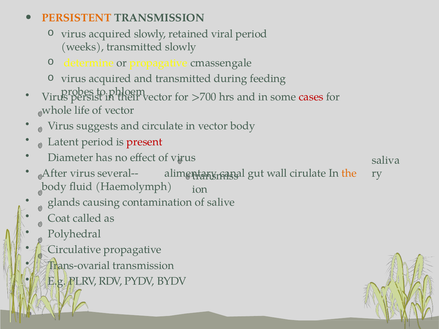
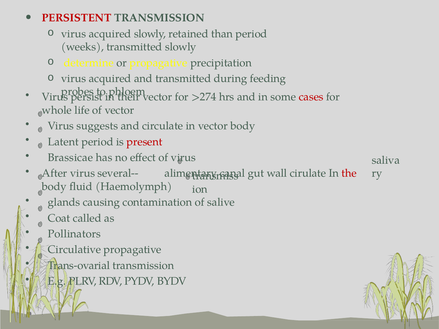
PERSISTENT colour: orange -> red
viral: viral -> than
cmassengale: cmassengale -> precipitation
>700: >700 -> >274
Diameter: Diameter -> Brassicae
the colour: orange -> red
Polyhedral: Polyhedral -> Pollinators
